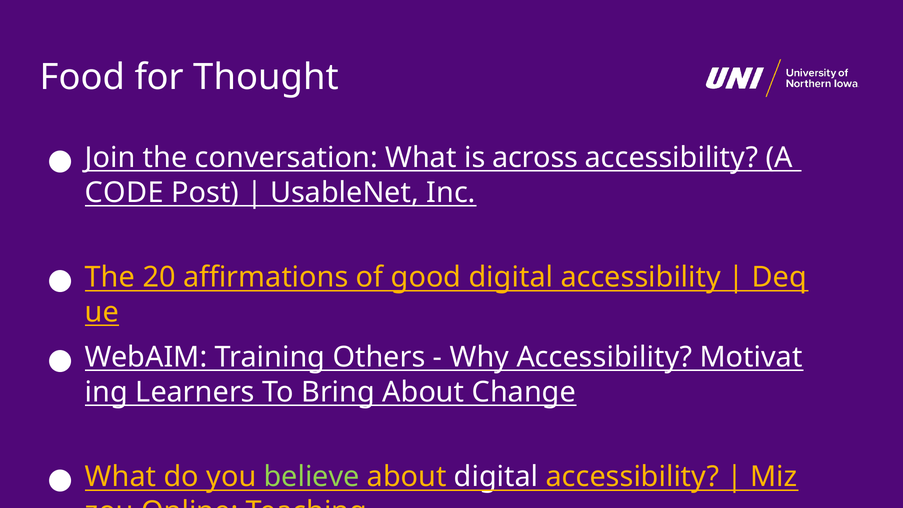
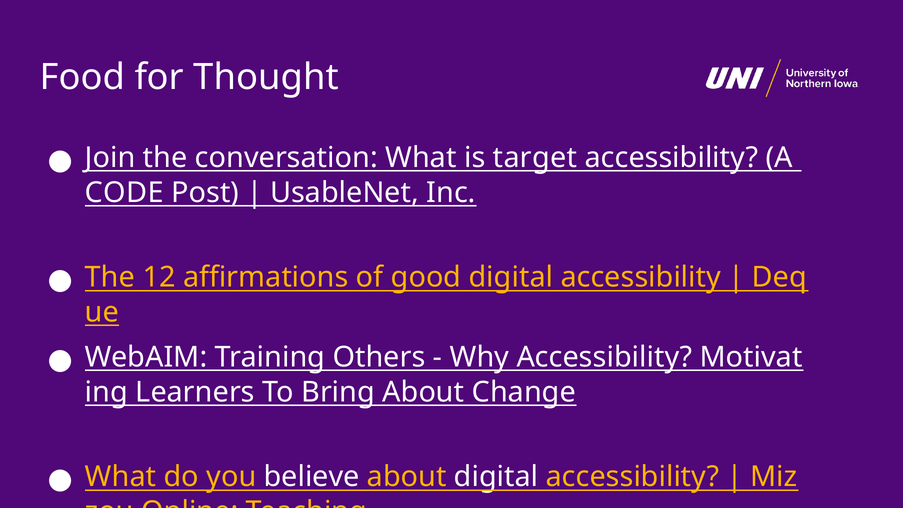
across: across -> target
20: 20 -> 12
believe colour: light green -> white
